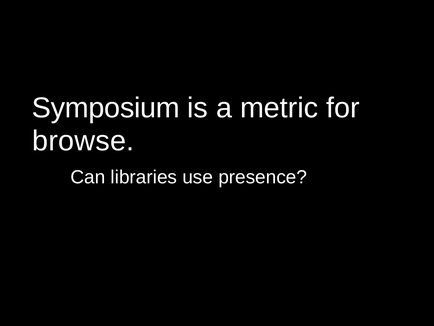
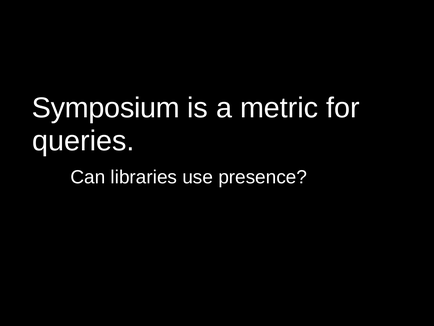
browse: browse -> queries
